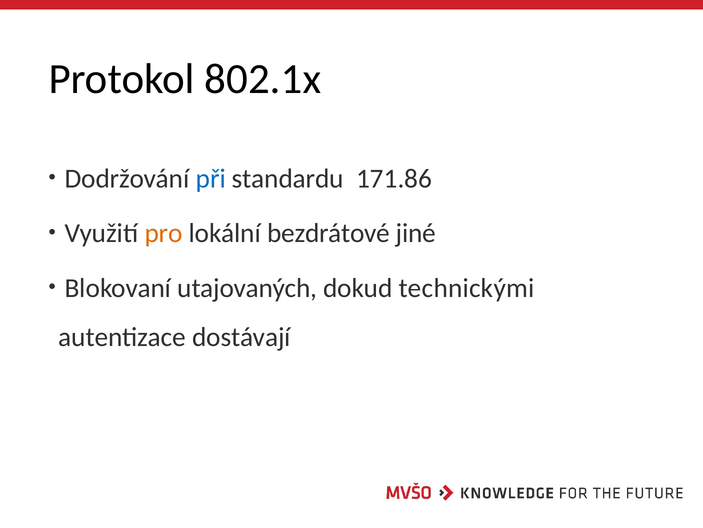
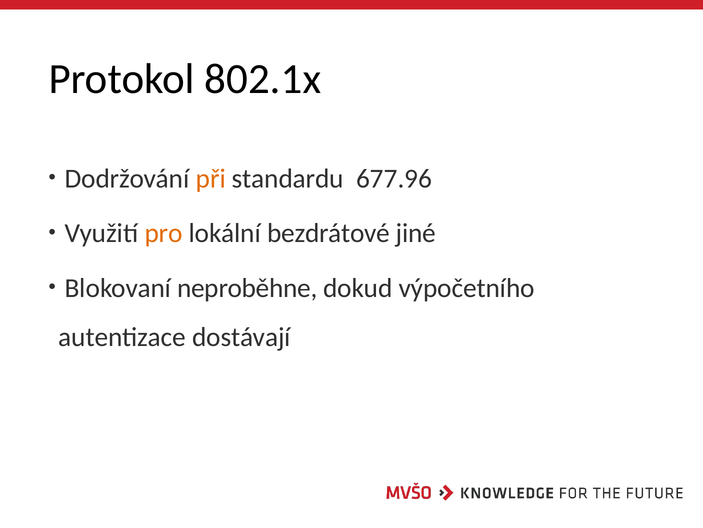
při colour: blue -> orange
171.86: 171.86 -> 677.96
utajovaných: utajovaných -> neproběhne
technickými: technickými -> výpočetního
